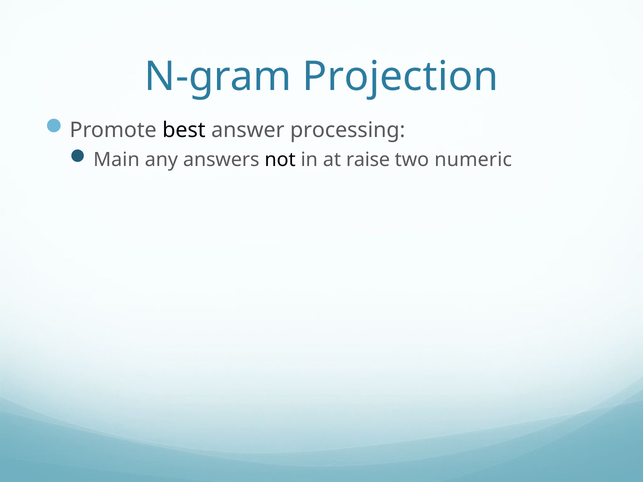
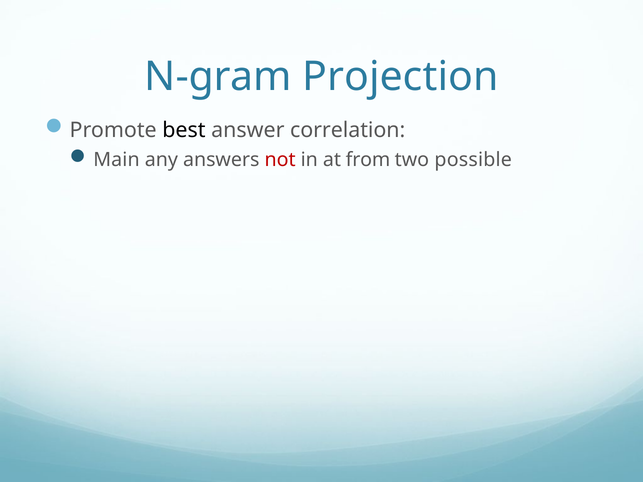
processing: processing -> correlation
not colour: black -> red
raise: raise -> from
numeric: numeric -> possible
